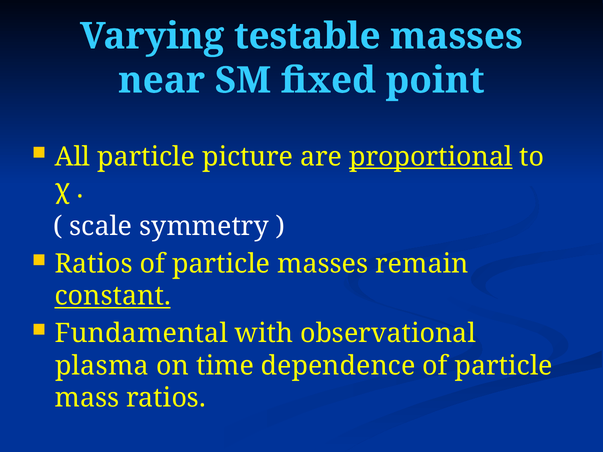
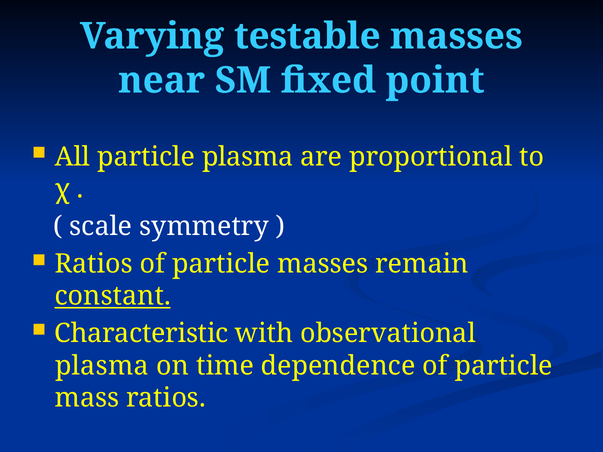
particle picture: picture -> plasma
proportional underline: present -> none
Fundamental: Fundamental -> Characteristic
